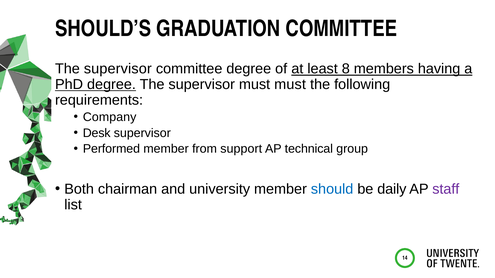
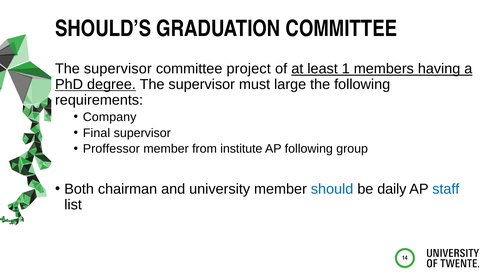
committee degree: degree -> project
8: 8 -> 1
must must: must -> large
Desk: Desk -> Final
Performed: Performed -> Proffessor
support: support -> institute
AP technical: technical -> following
staff colour: purple -> blue
